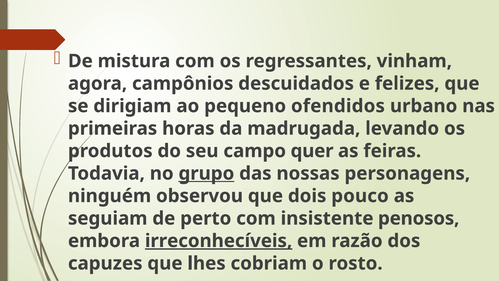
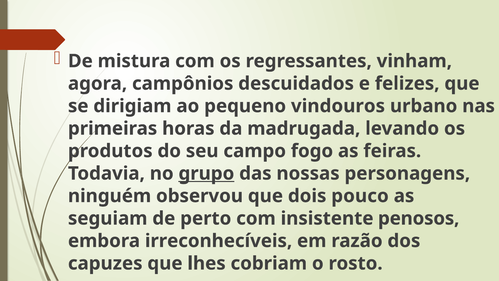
ofendidos: ofendidos -> vindouros
quer: quer -> fogo
irreconhecíveis underline: present -> none
